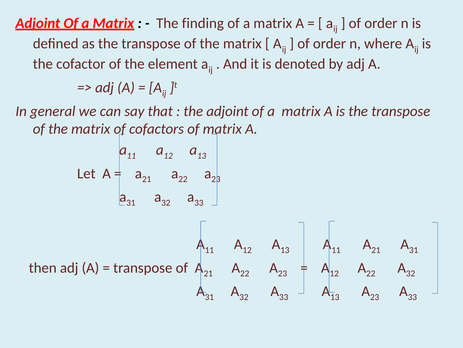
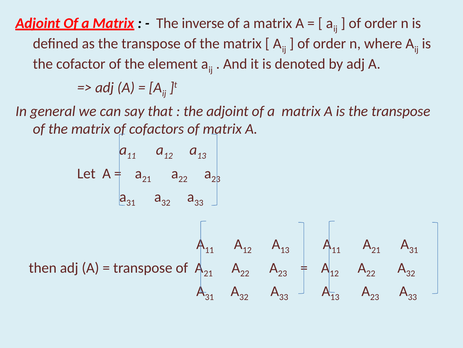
finding: finding -> inverse
